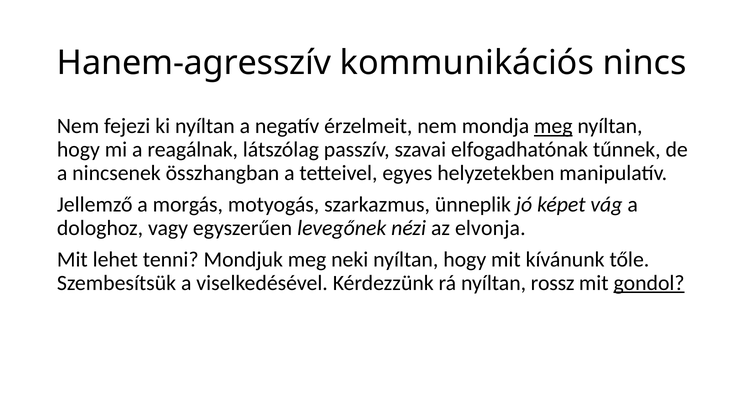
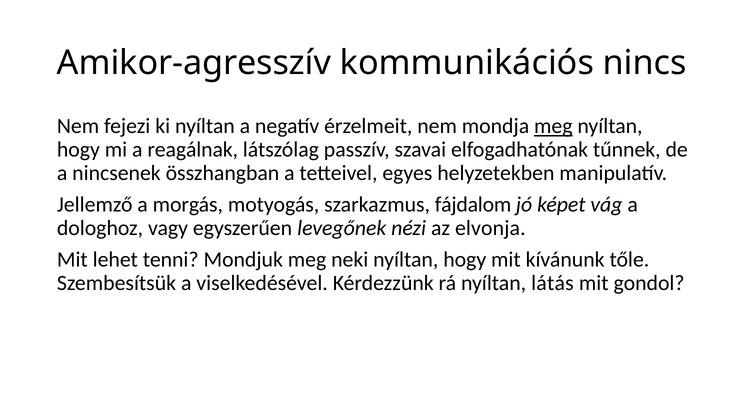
Hanem-agresszív: Hanem-agresszív -> Amikor-agresszív
ünneplik: ünneplik -> fájdalom
rossz: rossz -> látás
gondol underline: present -> none
